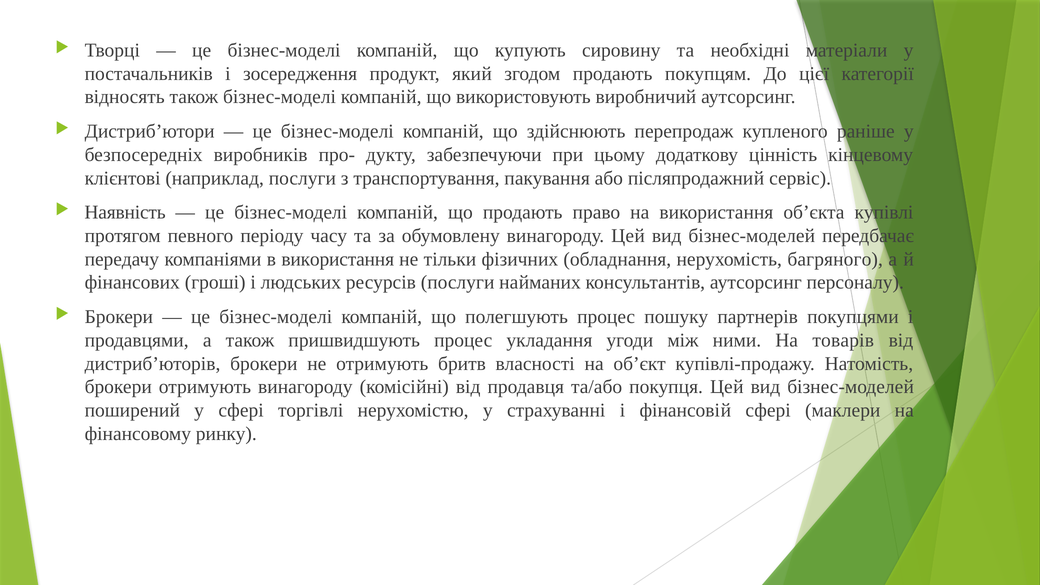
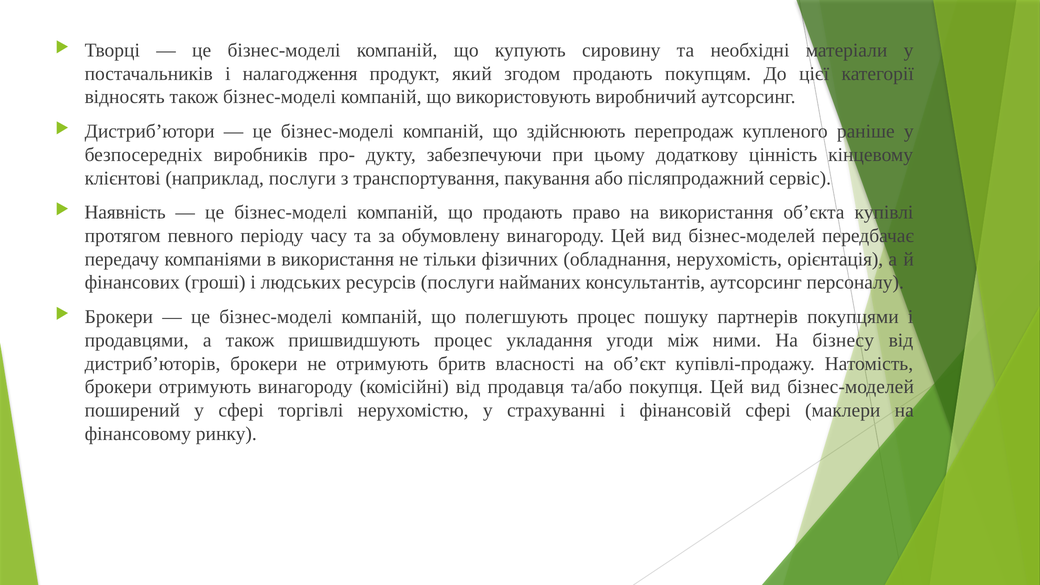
зосередження: зосередження -> налагодження
багряного: багряного -> орієнтація
товарів: товарів -> бізнесу
